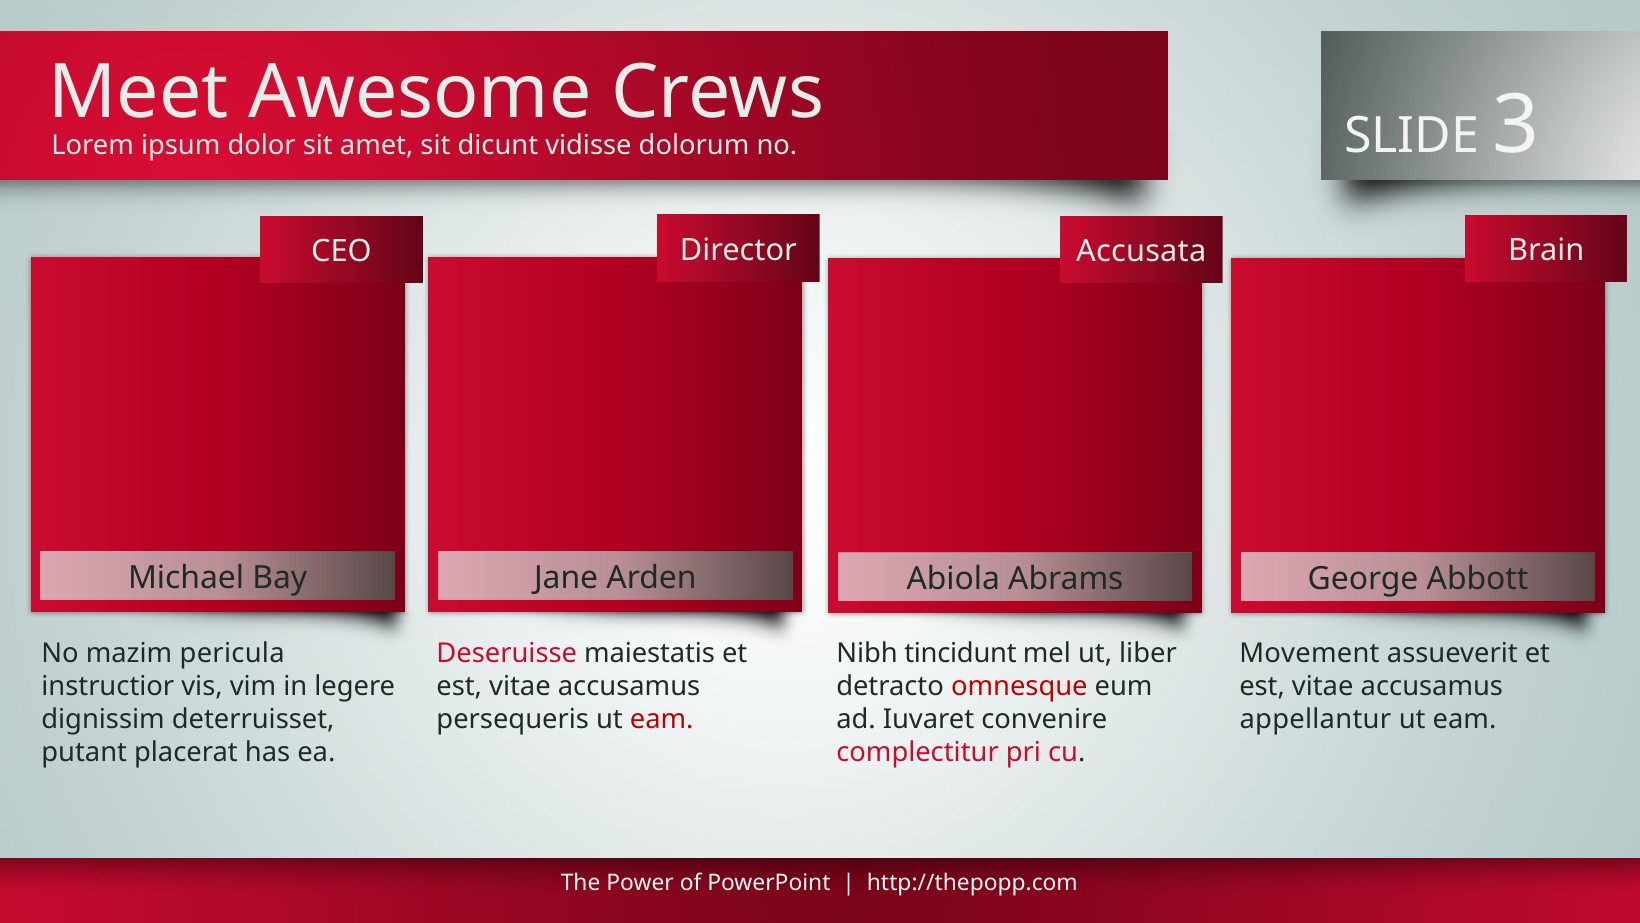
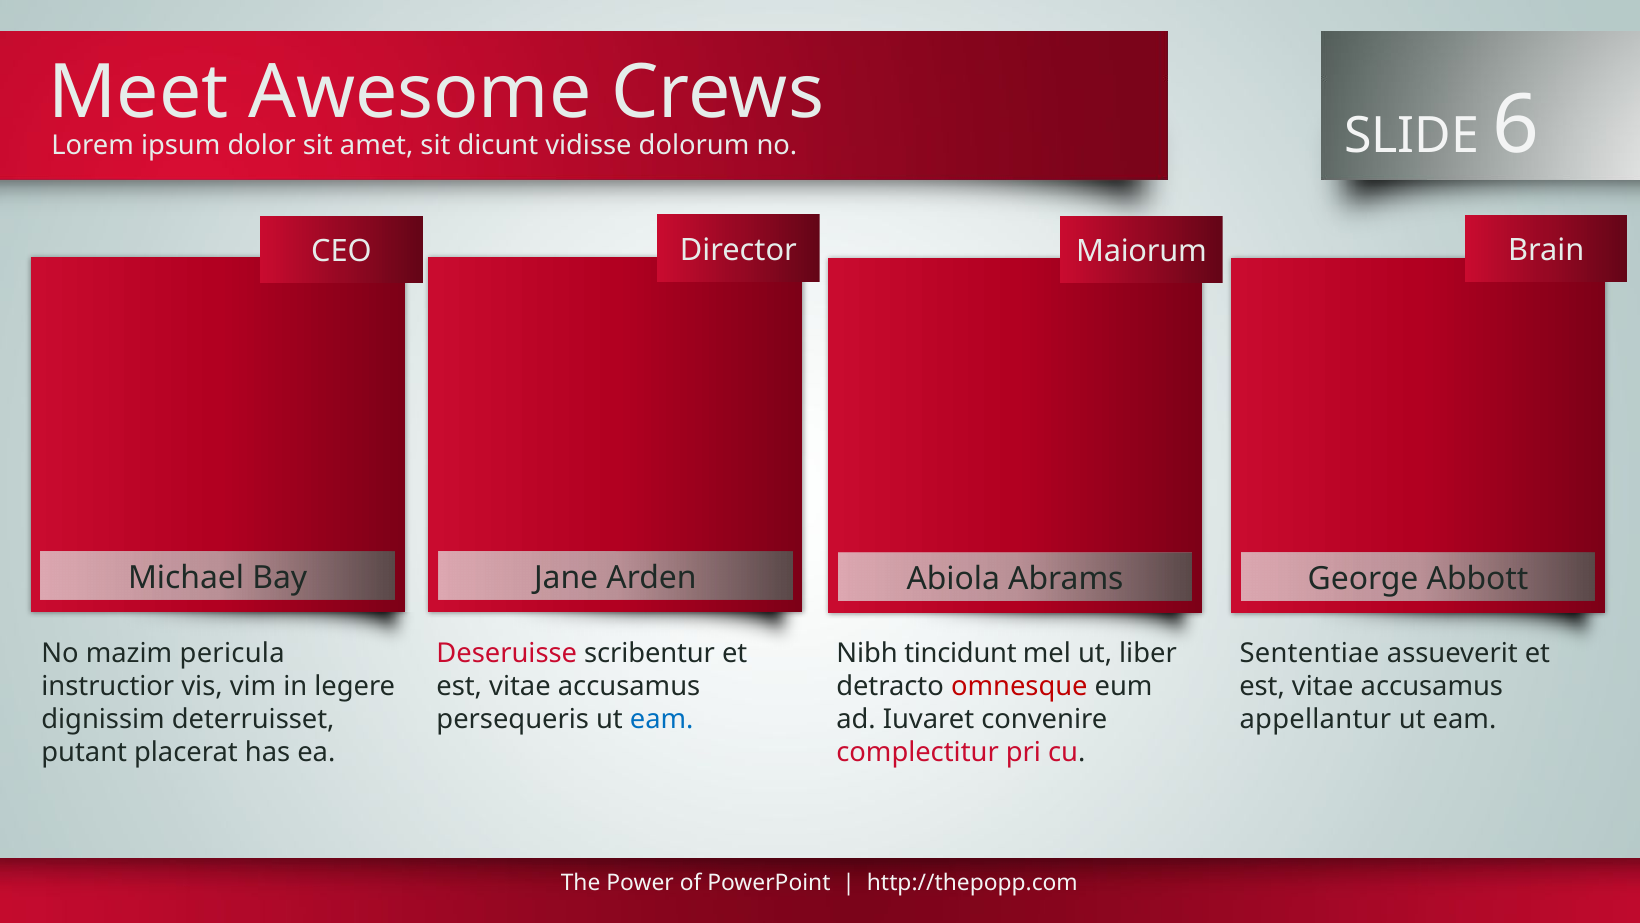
3: 3 -> 6
Accusata: Accusata -> Maiorum
maiestatis: maiestatis -> scribentur
Movement: Movement -> Sententiae
eam at (662, 719) colour: red -> blue
